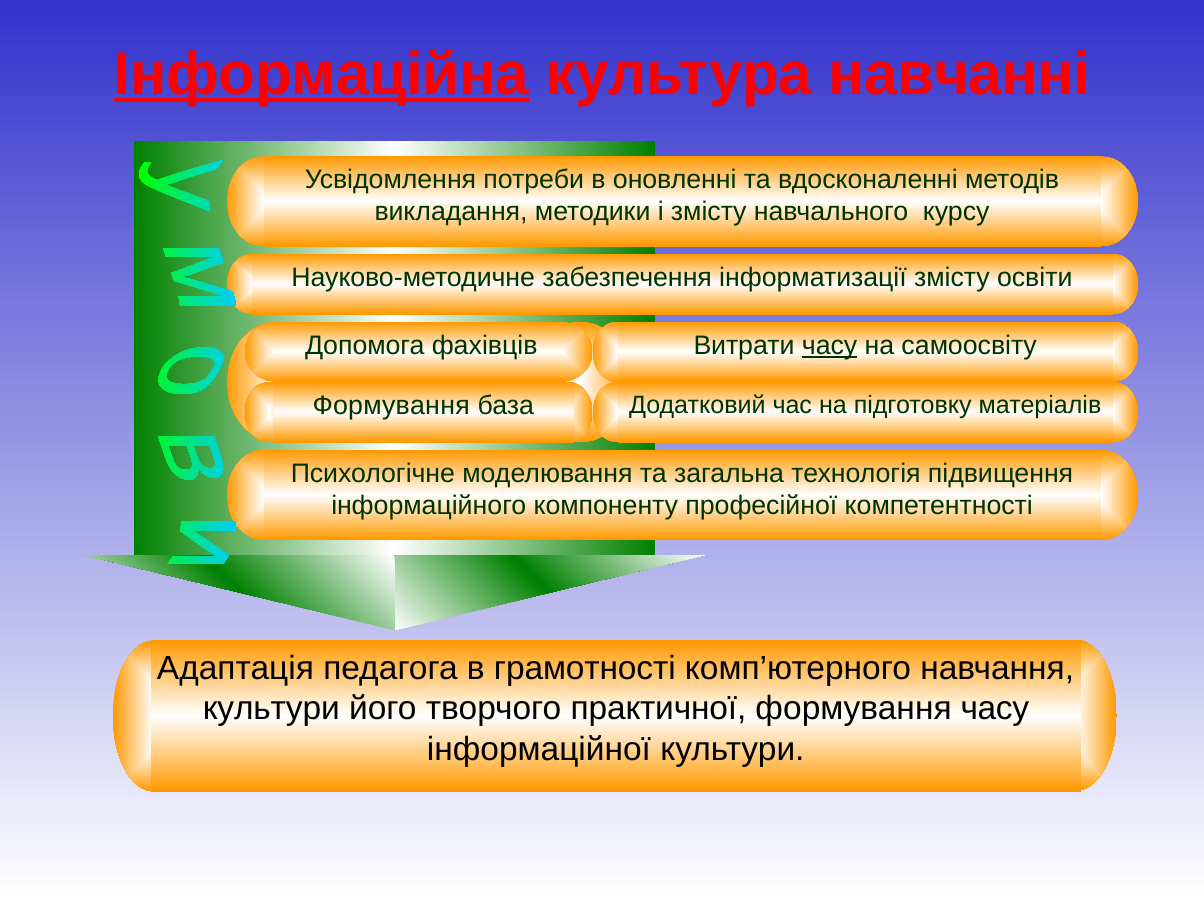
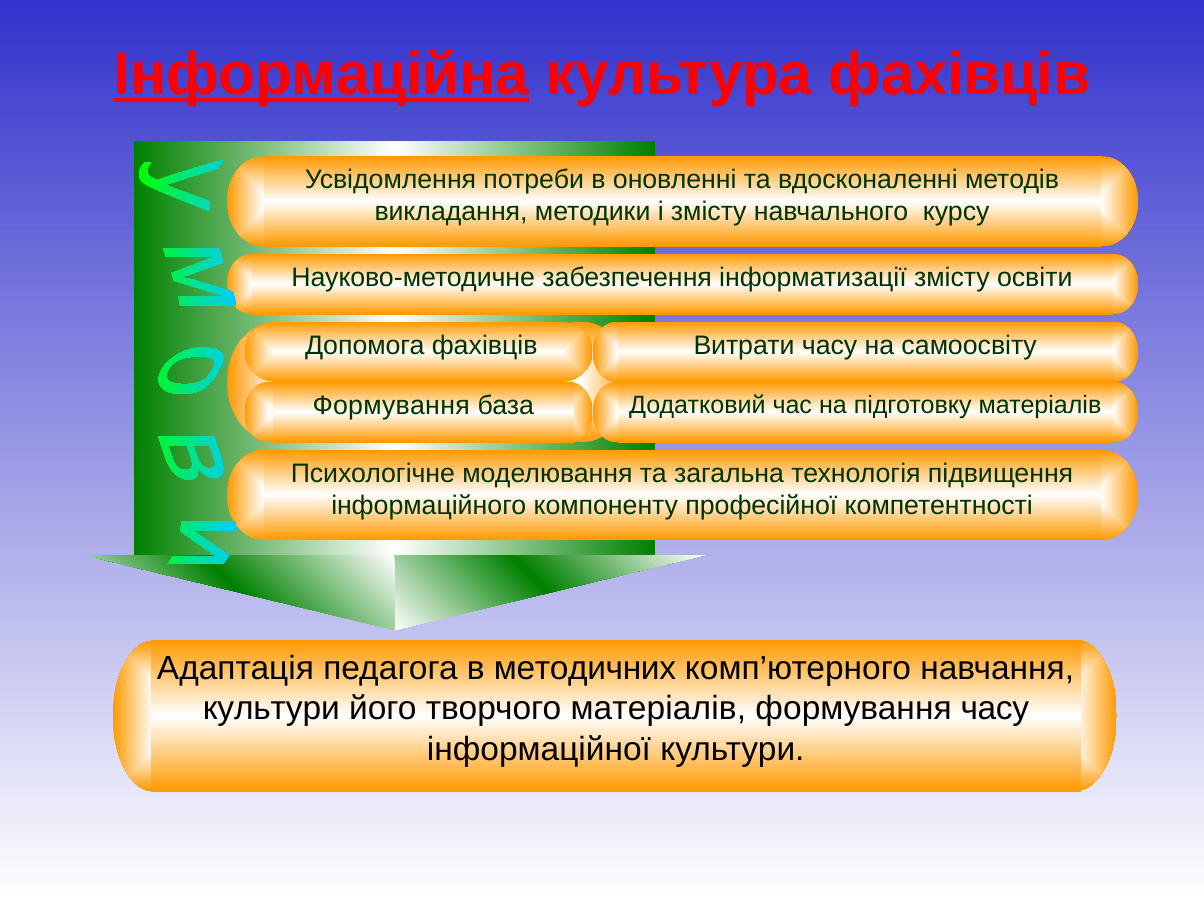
культура навчанні: навчанні -> фахівців
часу at (830, 346) underline: present -> none
грамотності: грамотності -> методичних
творчого практичної: практичної -> матеріалів
